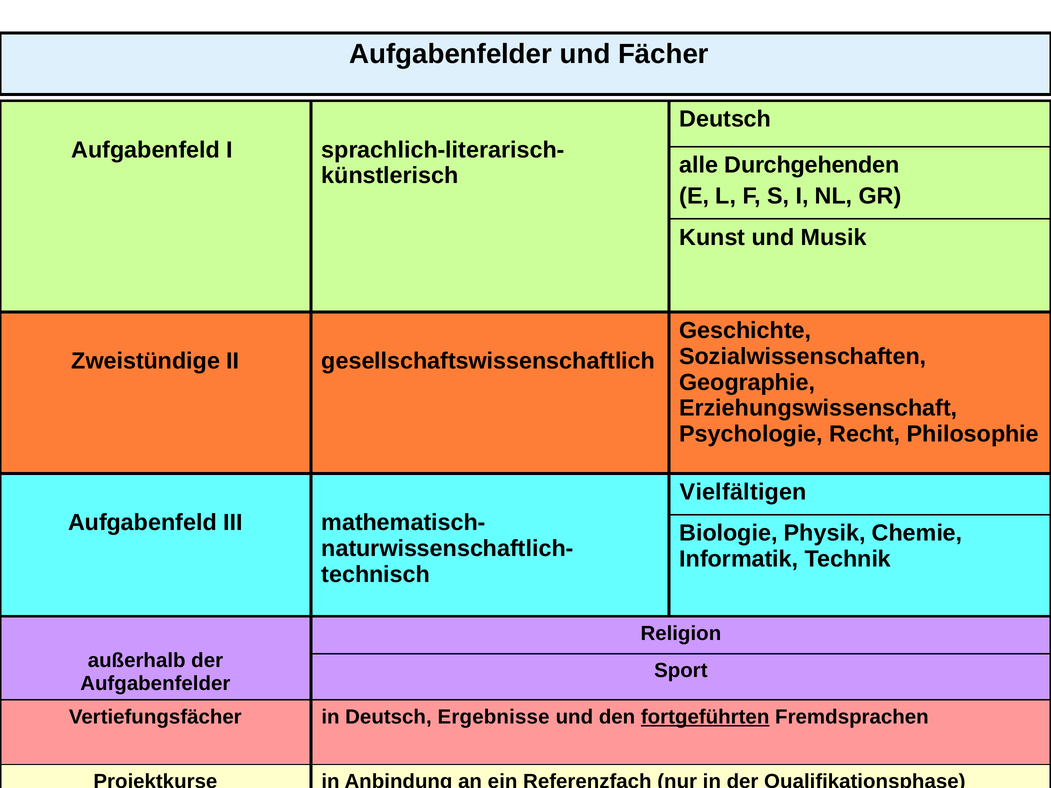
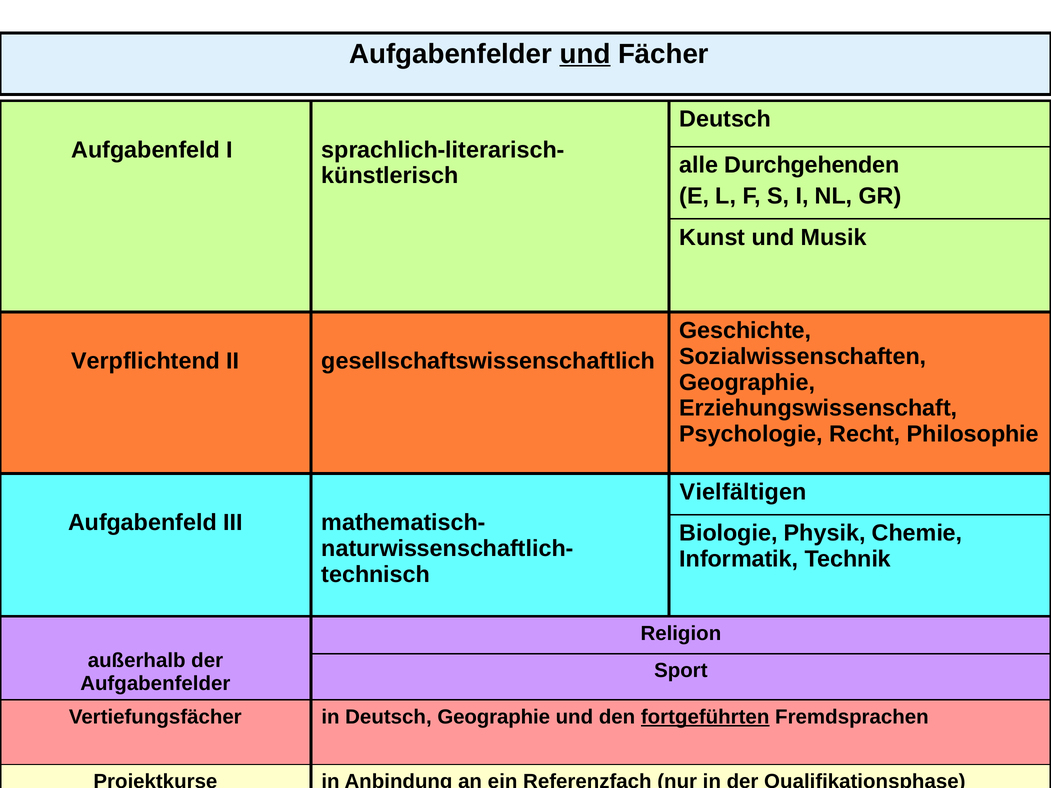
und at (585, 54) underline: none -> present
Zweistündige: Zweistündige -> Verpflichtend
Deutsch Ergebnisse: Ergebnisse -> Geographie
